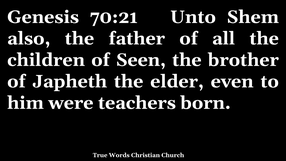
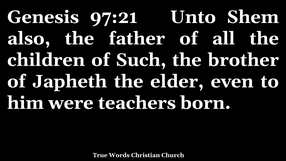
70:21: 70:21 -> 97:21
Seen: Seen -> Such
